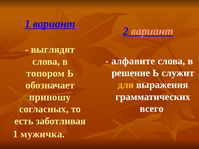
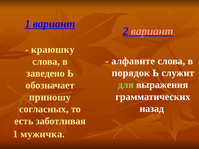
выглядят: выглядят -> краюшку
решение: решение -> порядок
топором: топором -> заведено
для colour: yellow -> light green
всего: всего -> назад
